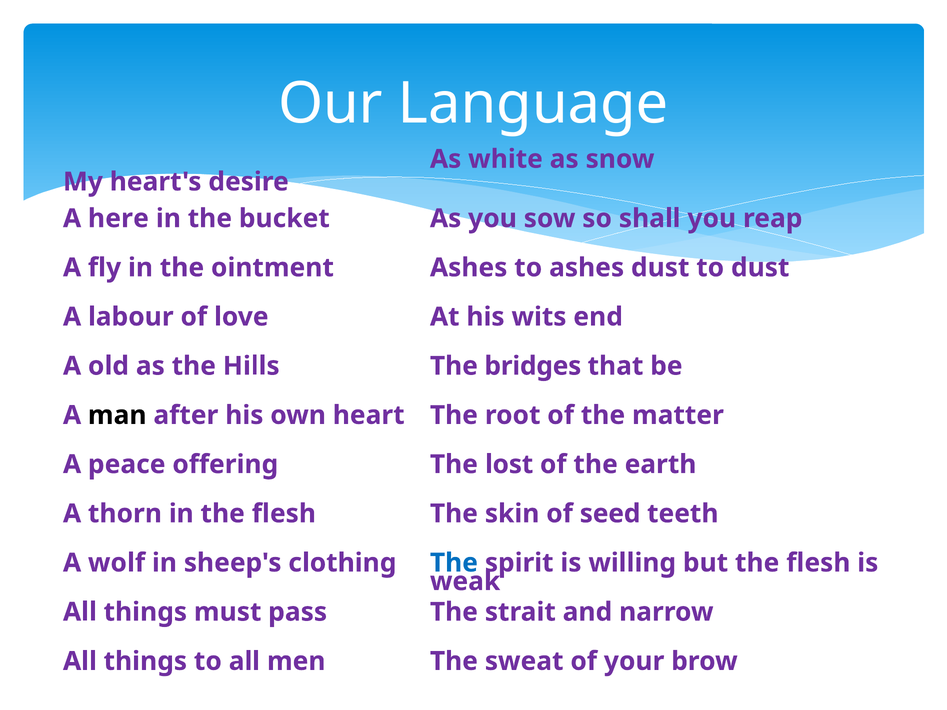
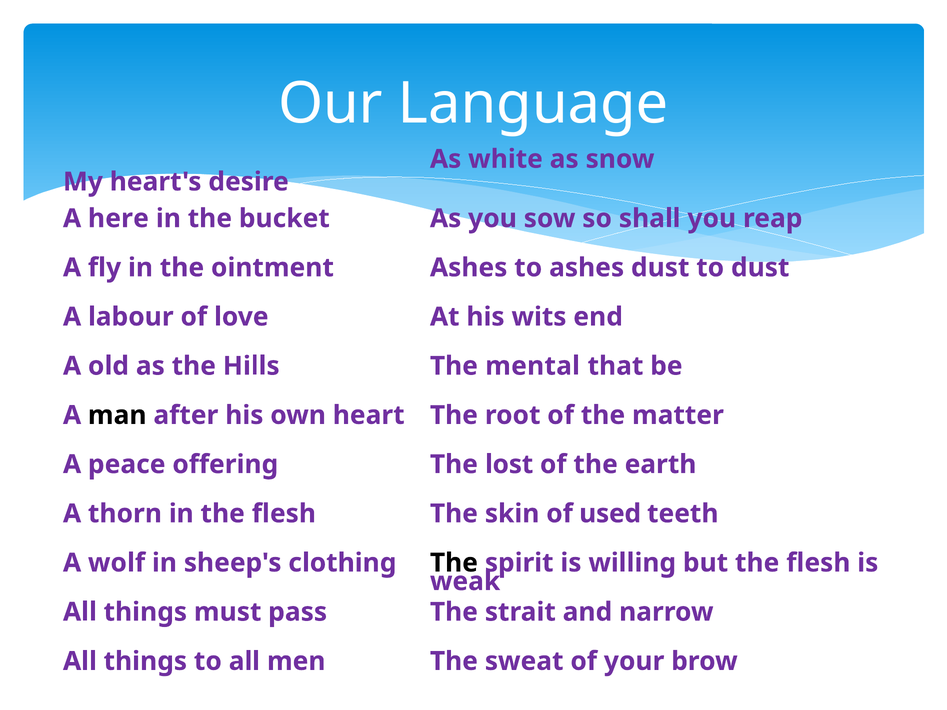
bridges: bridges -> mental
seed: seed -> used
The at (454, 563) colour: blue -> black
